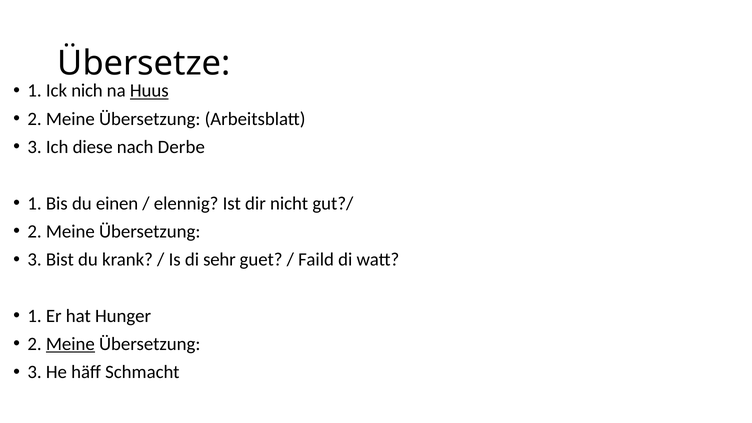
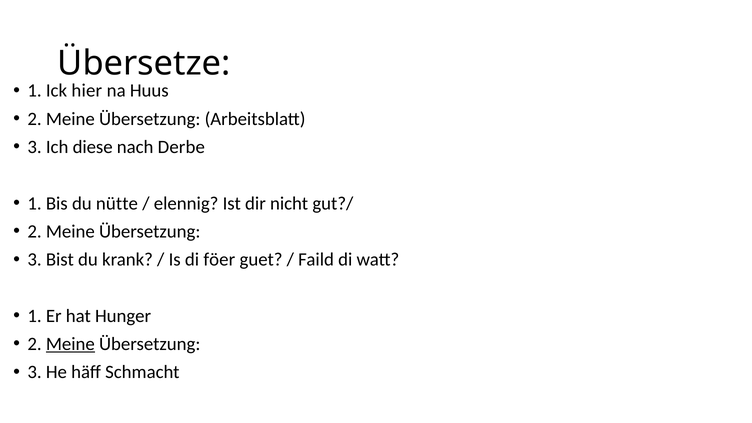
nich: nich -> hier
Huus underline: present -> none
einen: einen -> nütte
sehr: sehr -> föer
